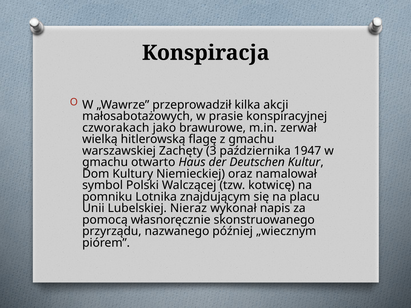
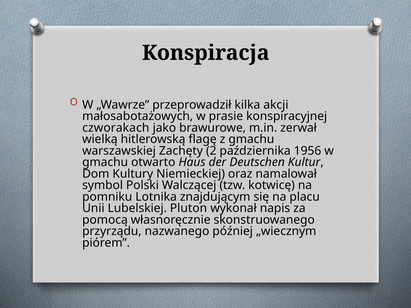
3: 3 -> 2
1947: 1947 -> 1956
Nieraz: Nieraz -> Pluton
